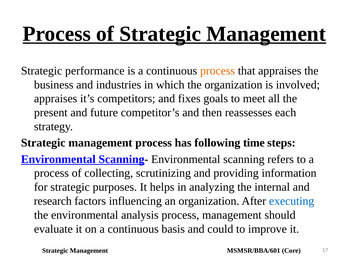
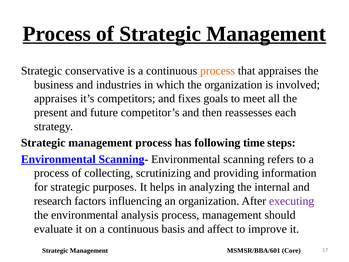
performance: performance -> conservative
executing colour: blue -> purple
could: could -> affect
